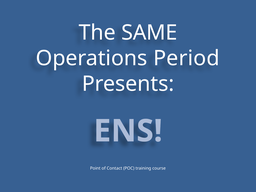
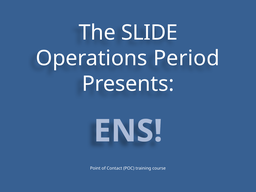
SAME: SAME -> SLIDE
